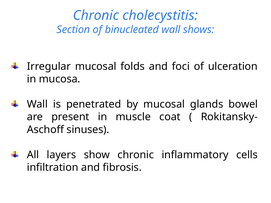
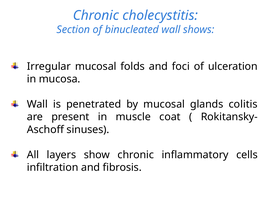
bowel: bowel -> colitis
